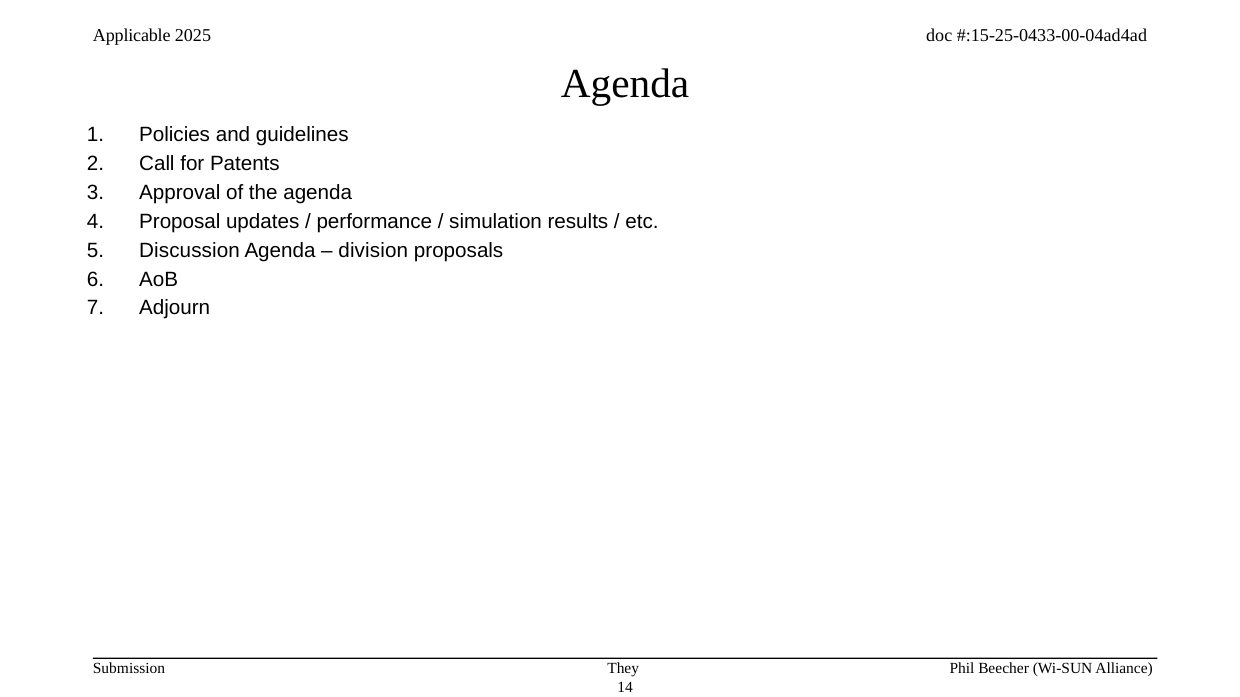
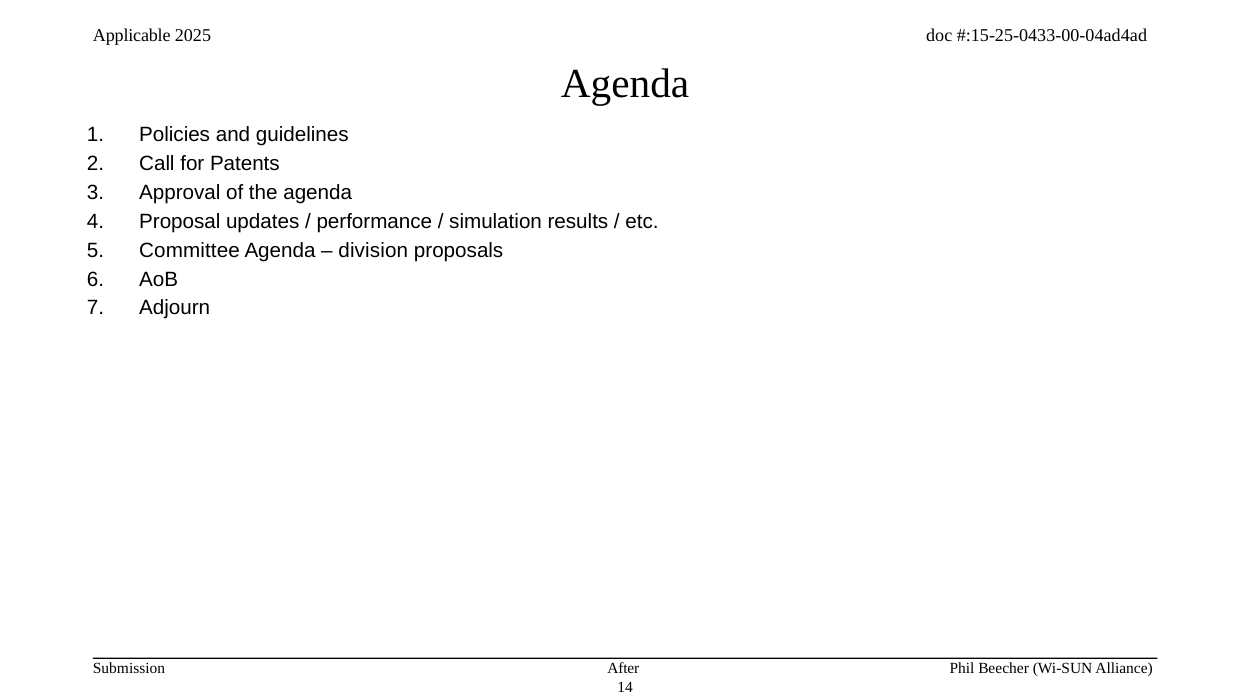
Discussion: Discussion -> Committee
They: They -> After
